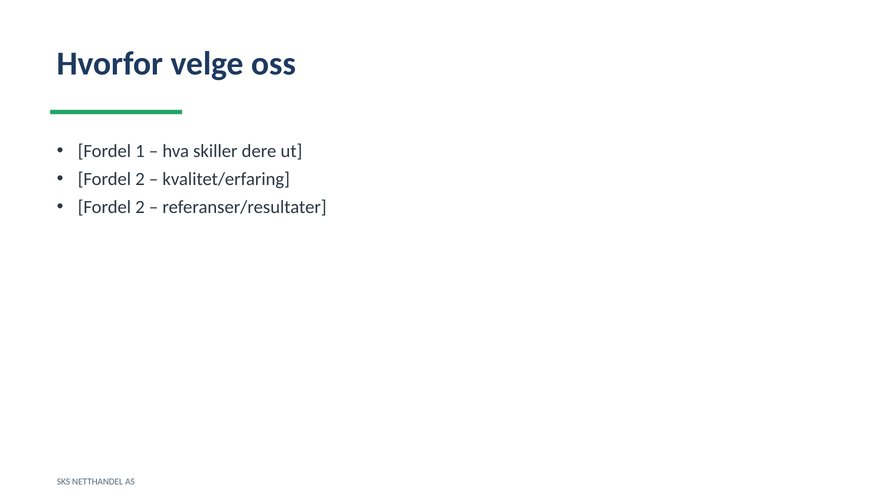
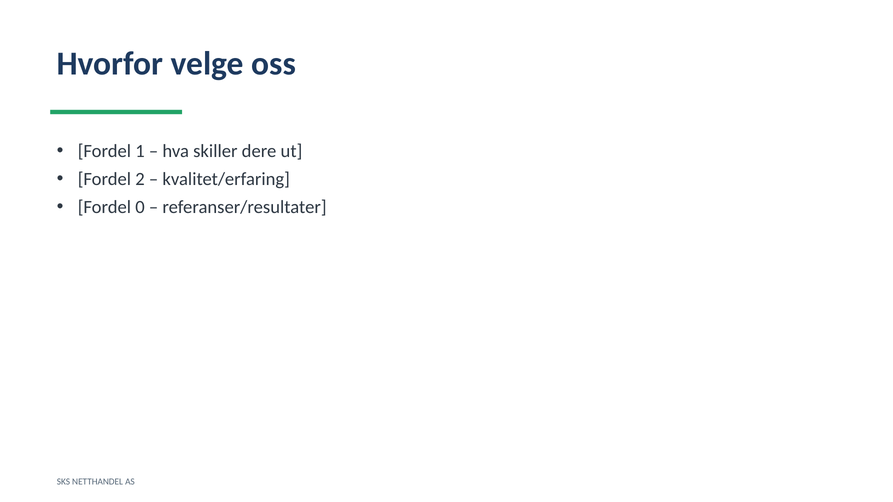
2 at (140, 207): 2 -> 0
